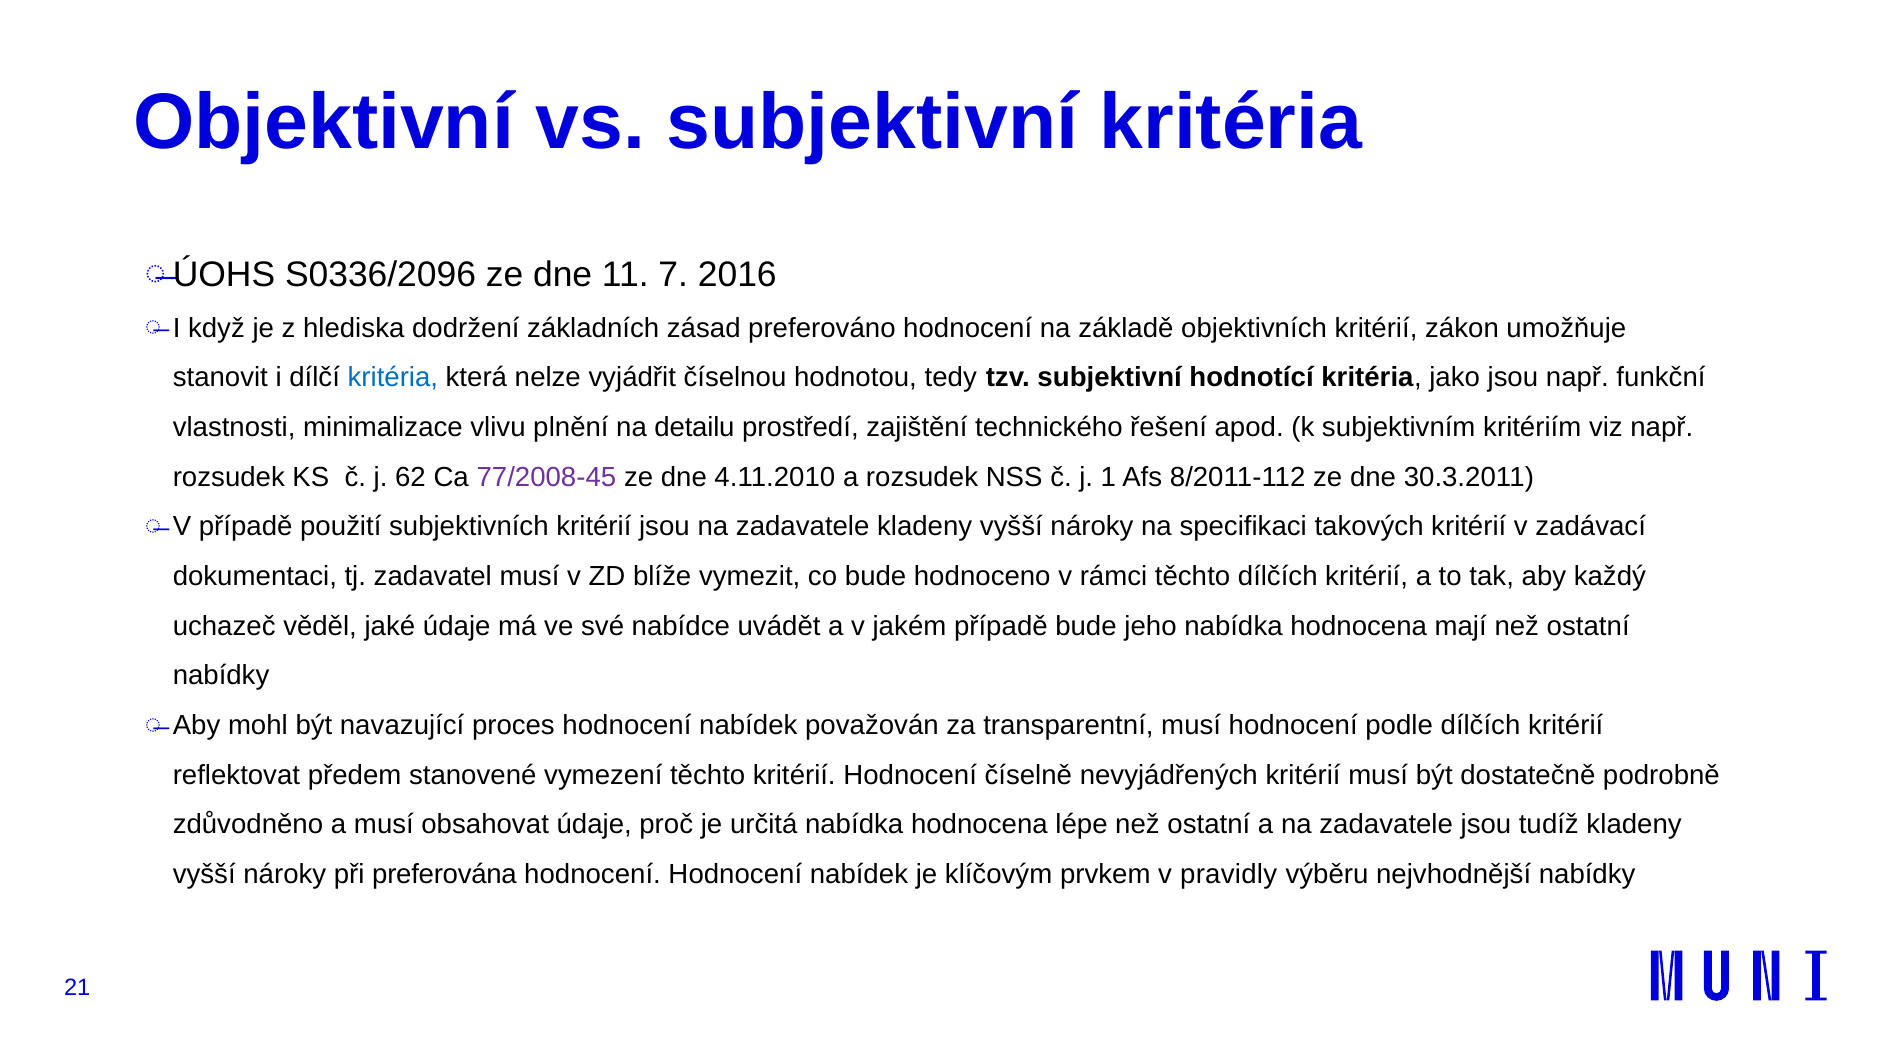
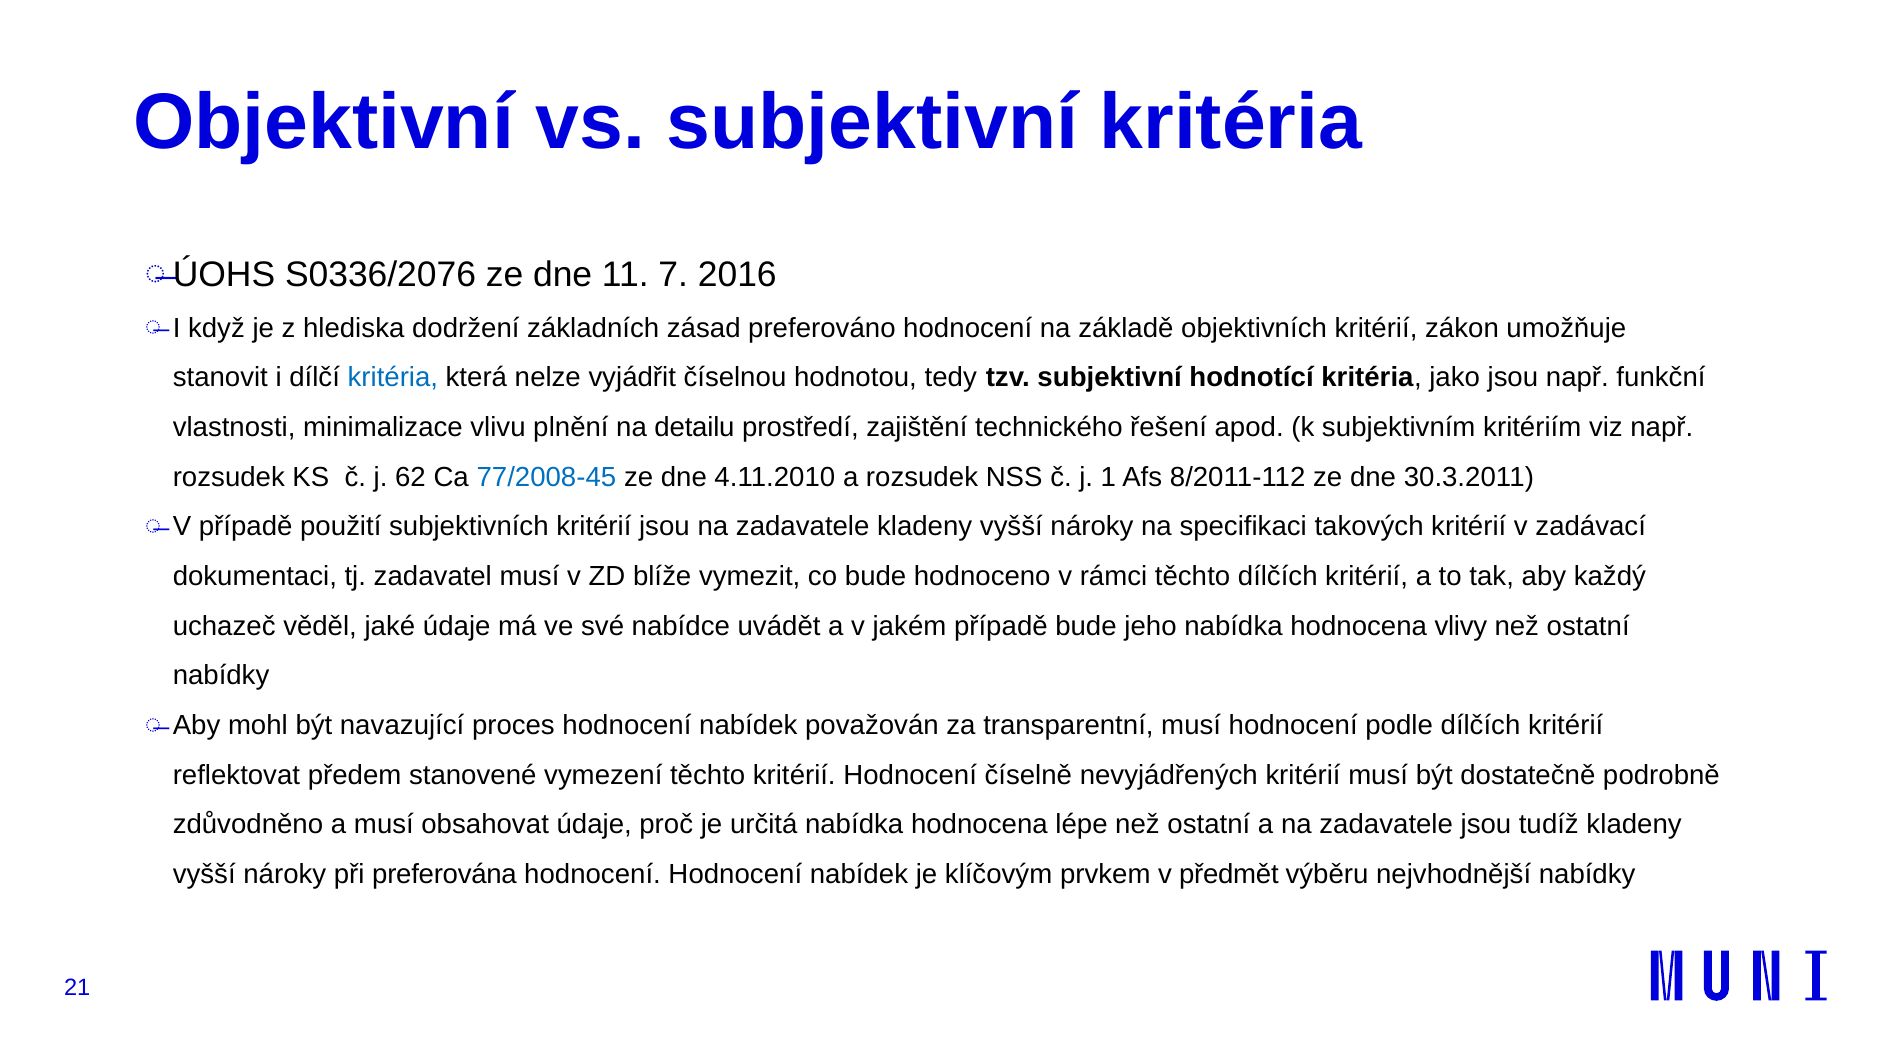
S0336/2096: S0336/2096 -> S0336/2076
77/2008-45 colour: purple -> blue
mají: mají -> vlivy
pravidly: pravidly -> předmět
